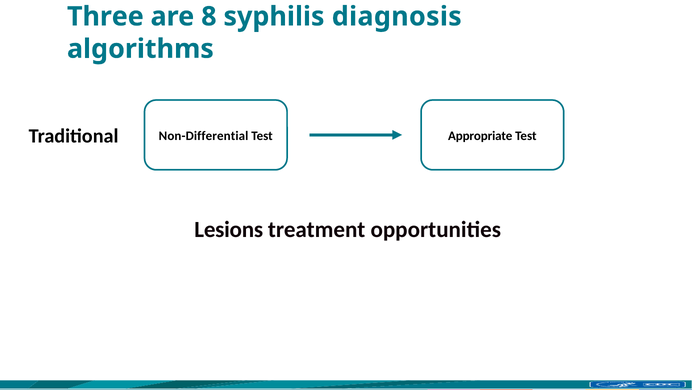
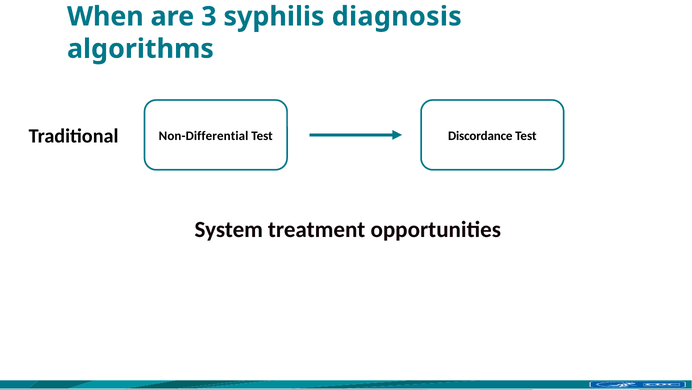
Three: Three -> When
8: 8 -> 3
Appropriate: Appropriate -> Discordance
Lesions: Lesions -> System
